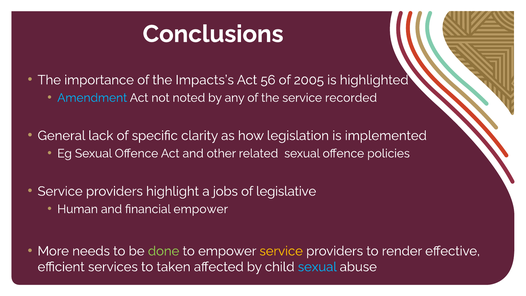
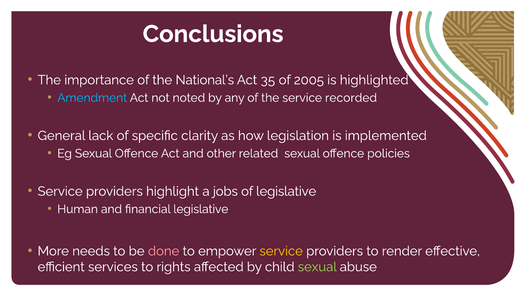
Impacts’s: Impacts’s -> National’s
56: 56 -> 35
financial empower: empower -> legislative
done colour: light green -> pink
taken: taken -> rights
sexual at (317, 267) colour: light blue -> light green
